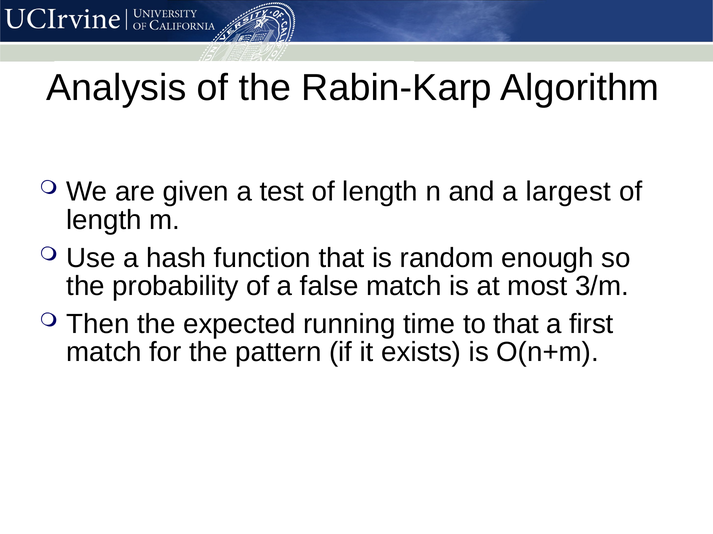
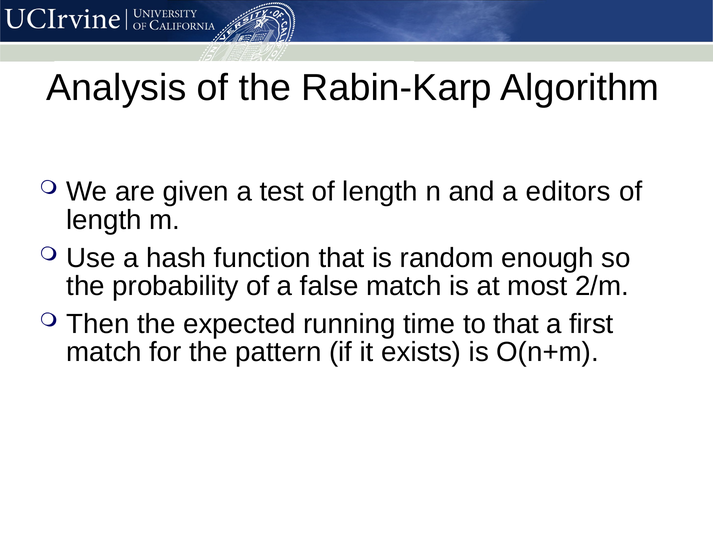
largest: largest -> editors
3/m: 3/m -> 2/m
